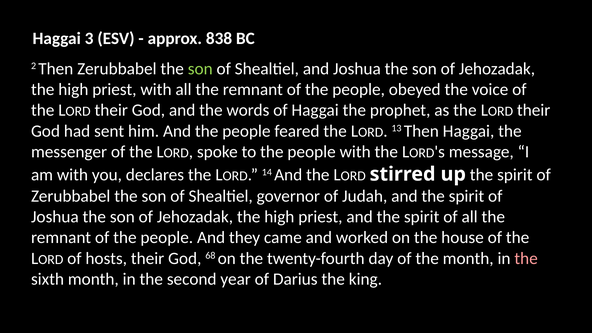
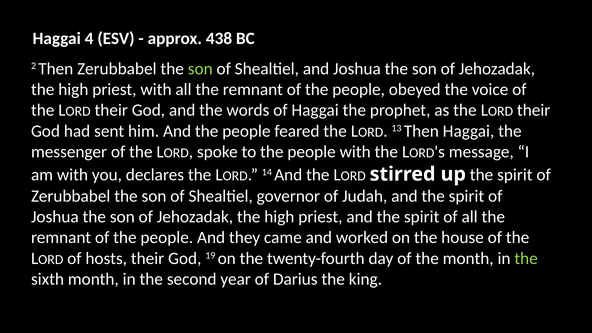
3: 3 -> 4
838: 838 -> 438
68: 68 -> 19
the at (526, 258) colour: pink -> light green
